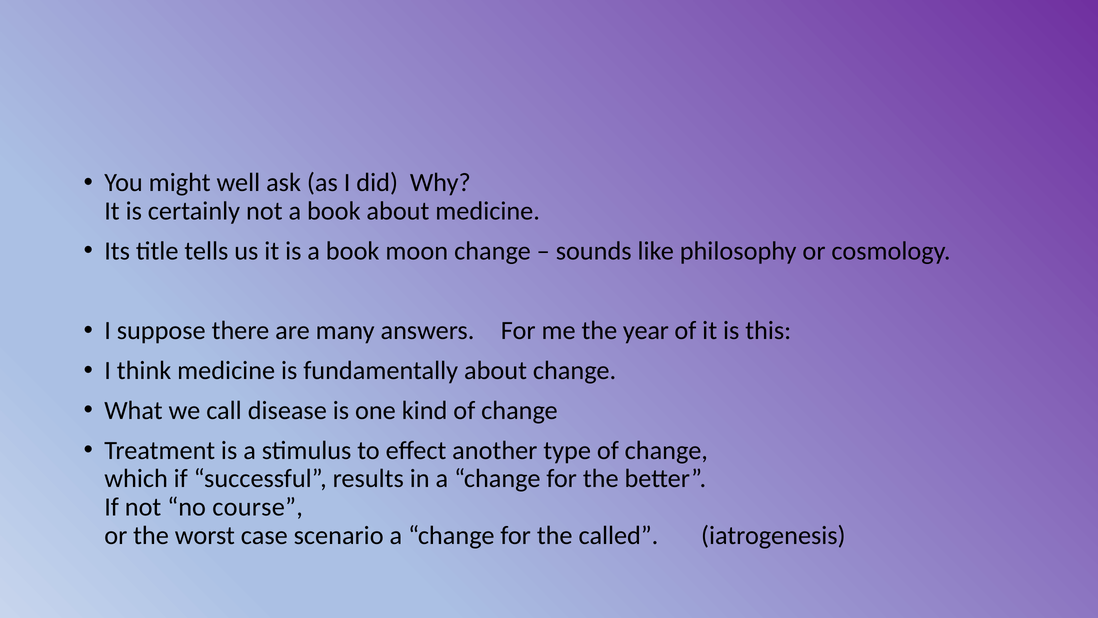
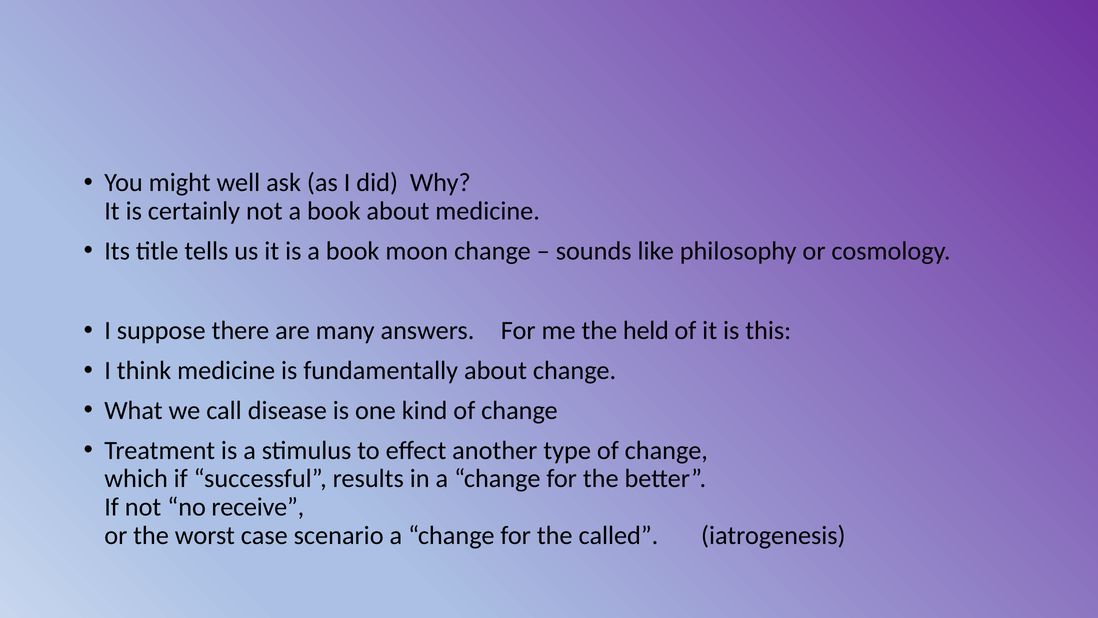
year: year -> held
course: course -> receive
